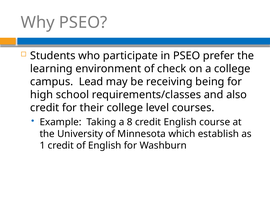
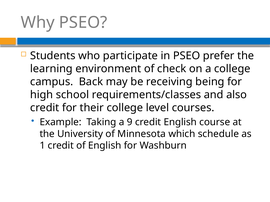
Lead: Lead -> Back
8: 8 -> 9
establish: establish -> schedule
